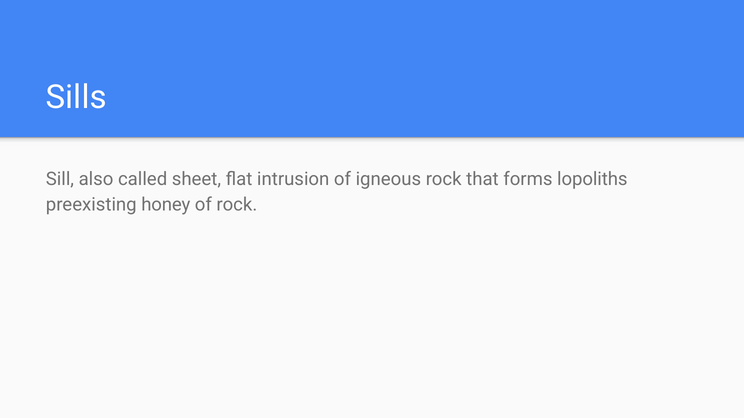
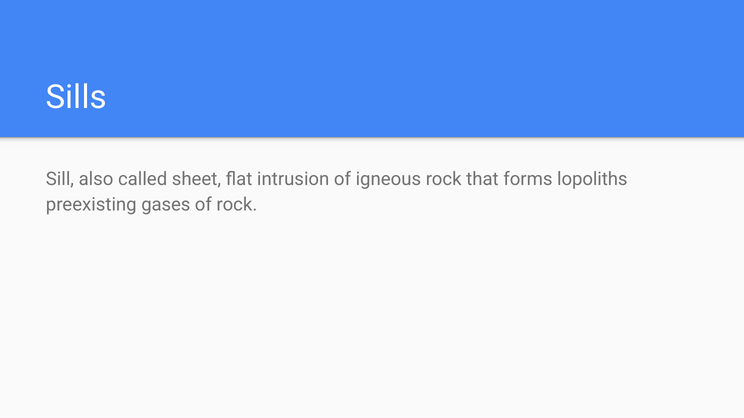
honey: honey -> gases
